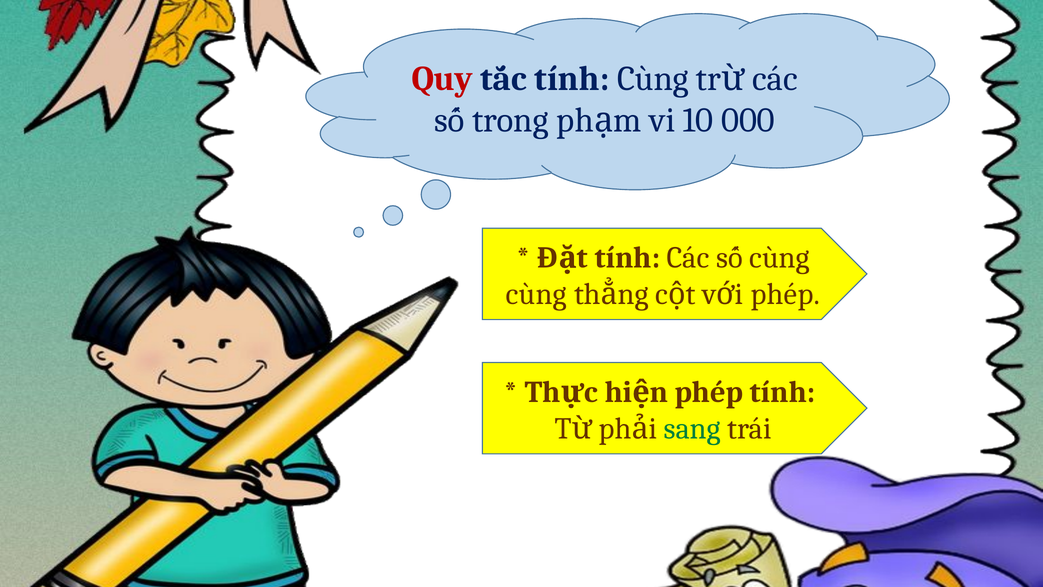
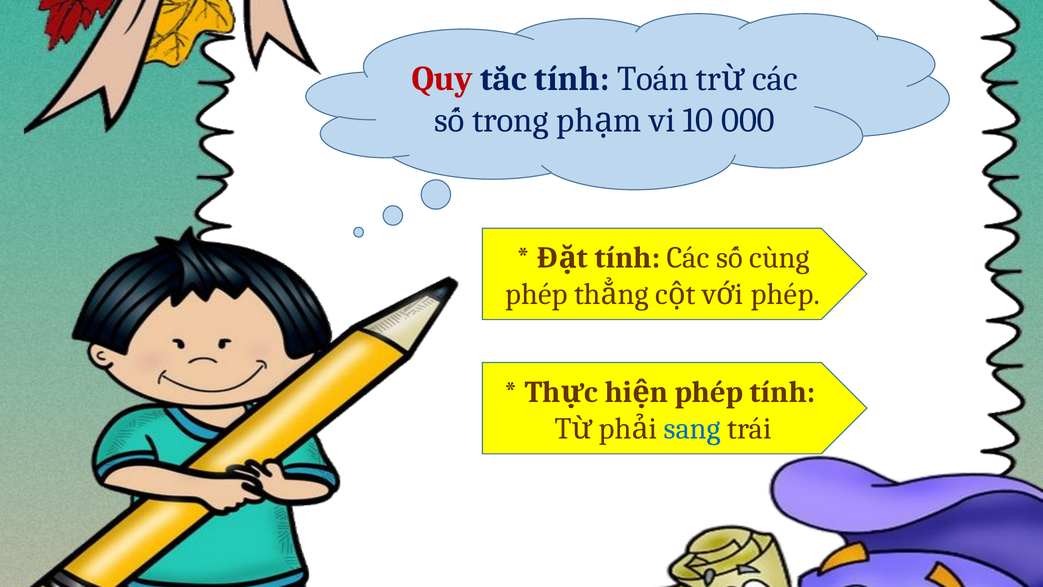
tính Cùng: Cùng -> Toán
cùng at (536, 294): cùng -> phép
sang colour: green -> blue
